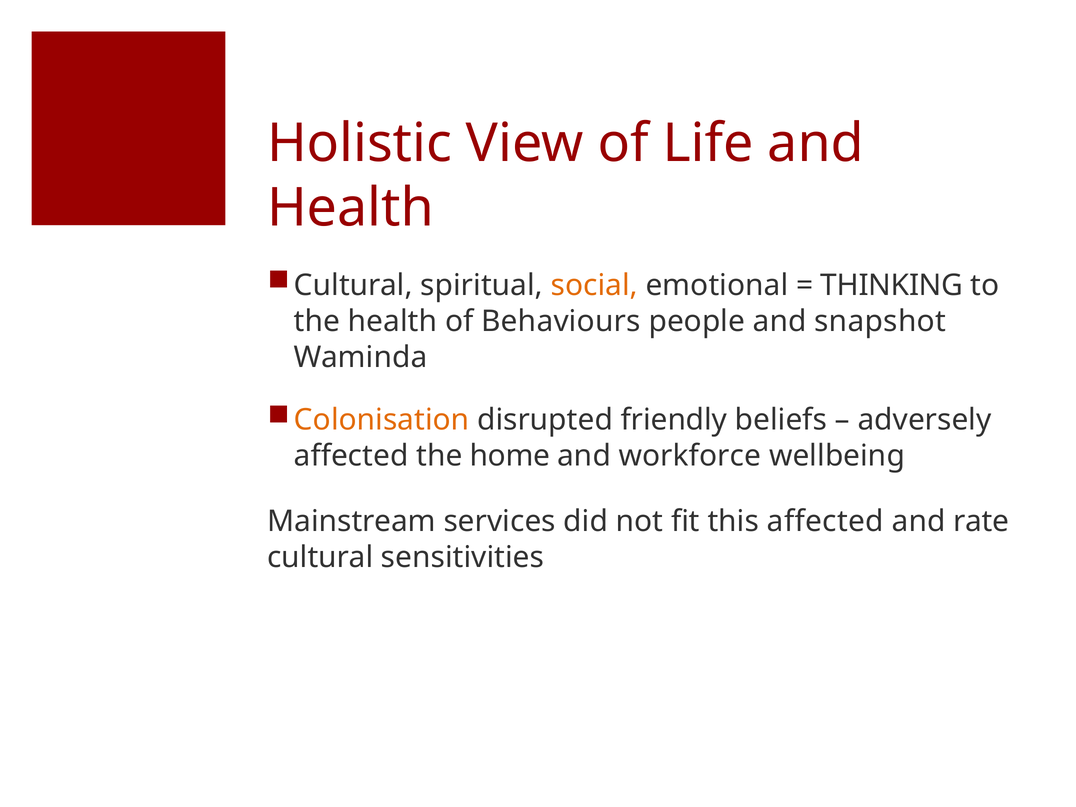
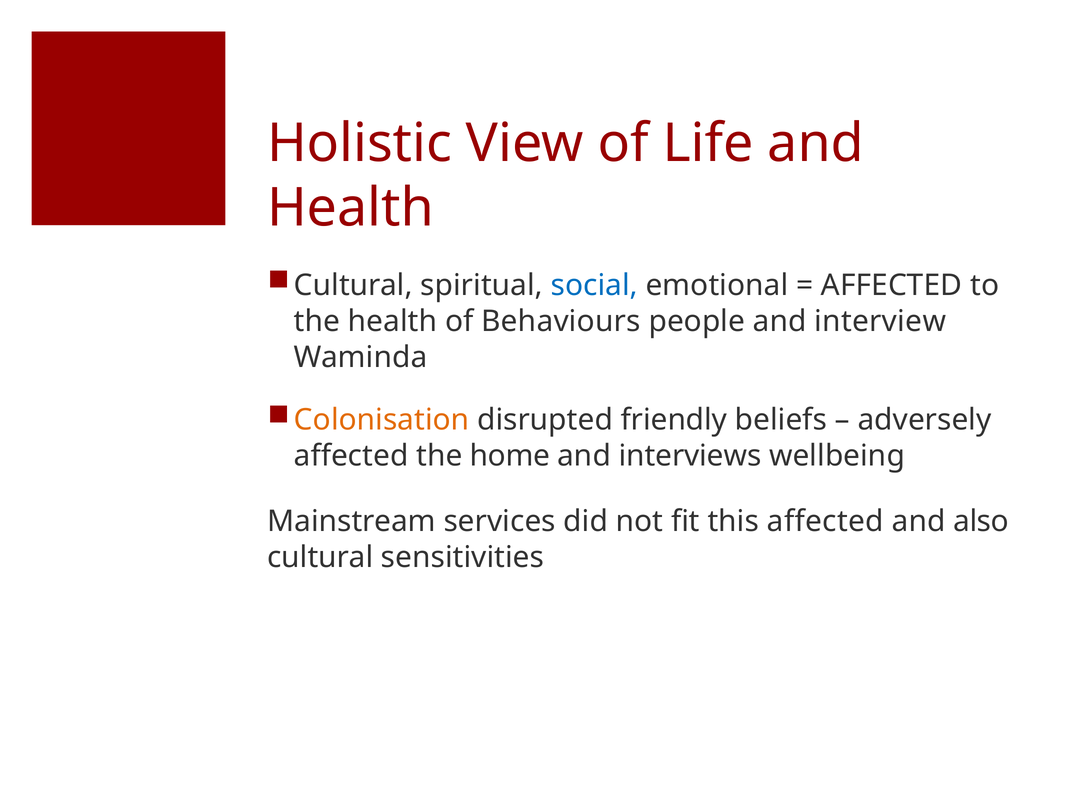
social colour: orange -> blue
THINKING at (892, 285): THINKING -> AFFECTED
snapshot: snapshot -> interview
workforce: workforce -> interviews
rate: rate -> also
